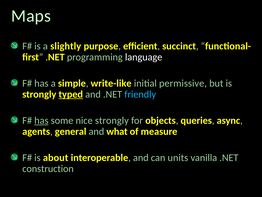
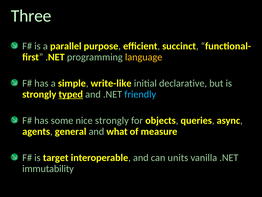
Maps: Maps -> Three
slightly: slightly -> parallel
language colour: white -> yellow
permissive: permissive -> declarative
has at (41, 120) underline: present -> none
about: about -> target
construction: construction -> immutability
